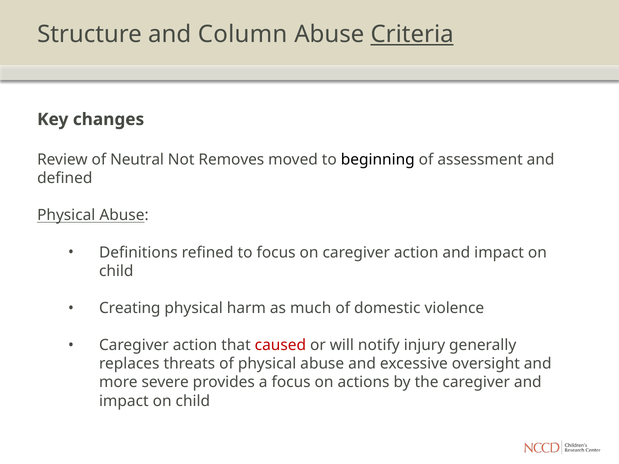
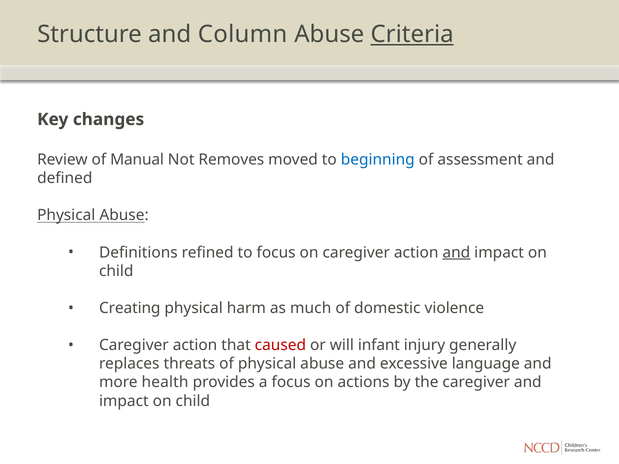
Neutral: Neutral -> Manual
beginning colour: black -> blue
and at (456, 253) underline: none -> present
notify: notify -> infant
oversight: oversight -> language
severe: severe -> health
